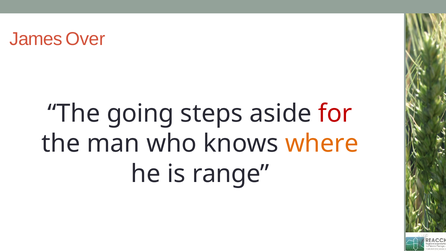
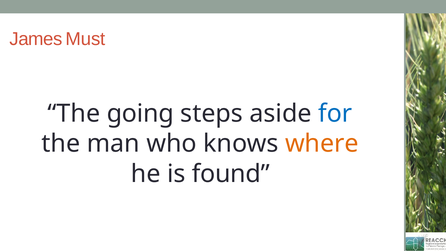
Over: Over -> Must
for colour: red -> blue
range: range -> found
